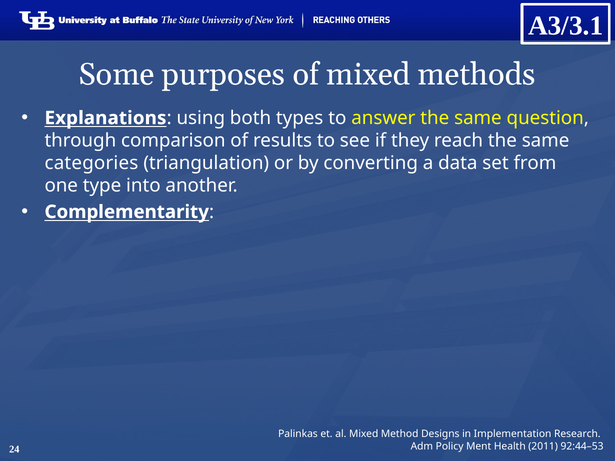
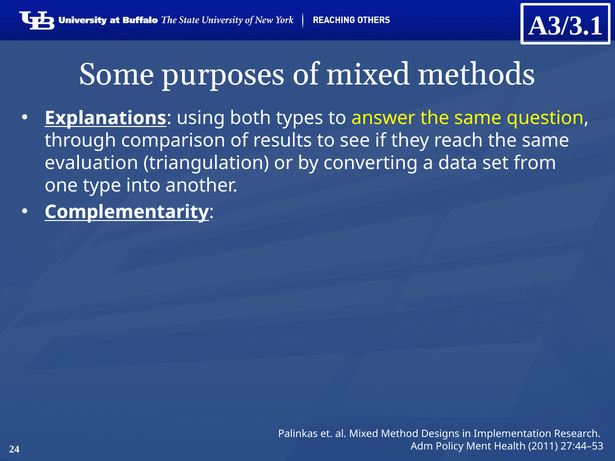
categories: categories -> evaluation
92:44–53: 92:44–53 -> 27:44–53
